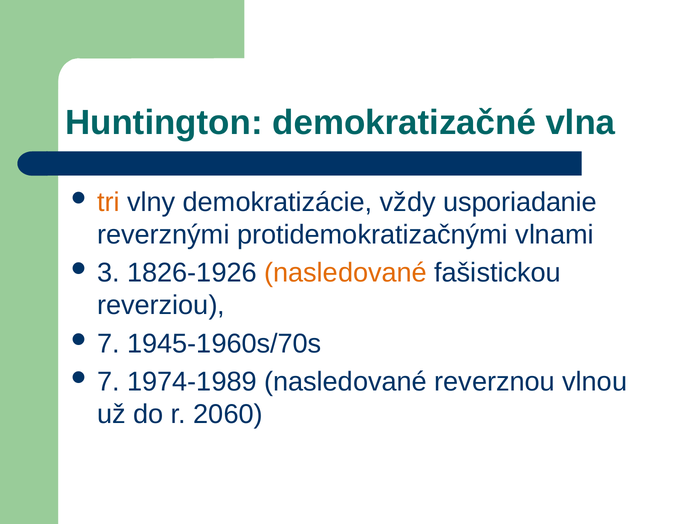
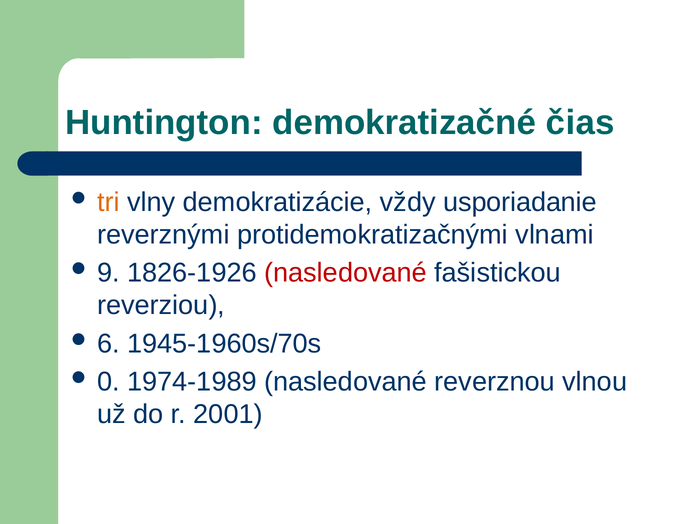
vlna: vlna -> čias
3: 3 -> 9
nasledované at (346, 273) colour: orange -> red
7 at (108, 343): 7 -> 6
7 at (108, 381): 7 -> 0
2060: 2060 -> 2001
